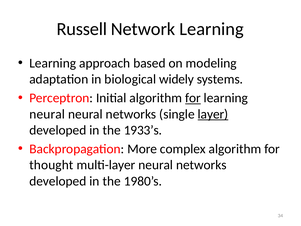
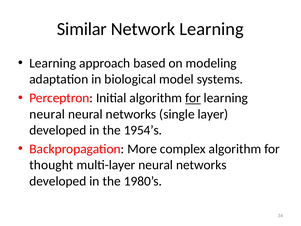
Russell: Russell -> Similar
widely: widely -> model
layer underline: present -> none
1933’s: 1933’s -> 1954’s
